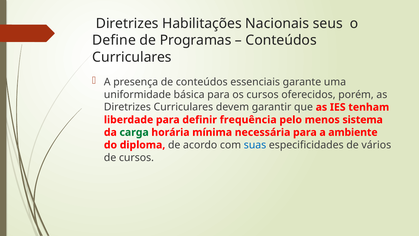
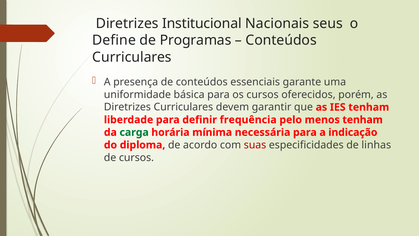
Habilitações: Habilitações -> Institucional
menos sistema: sistema -> tenham
ambiente: ambiente -> indicação
suas colour: blue -> red
vários: vários -> linhas
